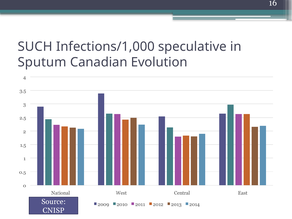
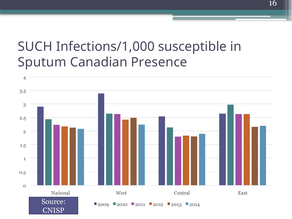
speculative: speculative -> susceptible
Evolution: Evolution -> Presence
